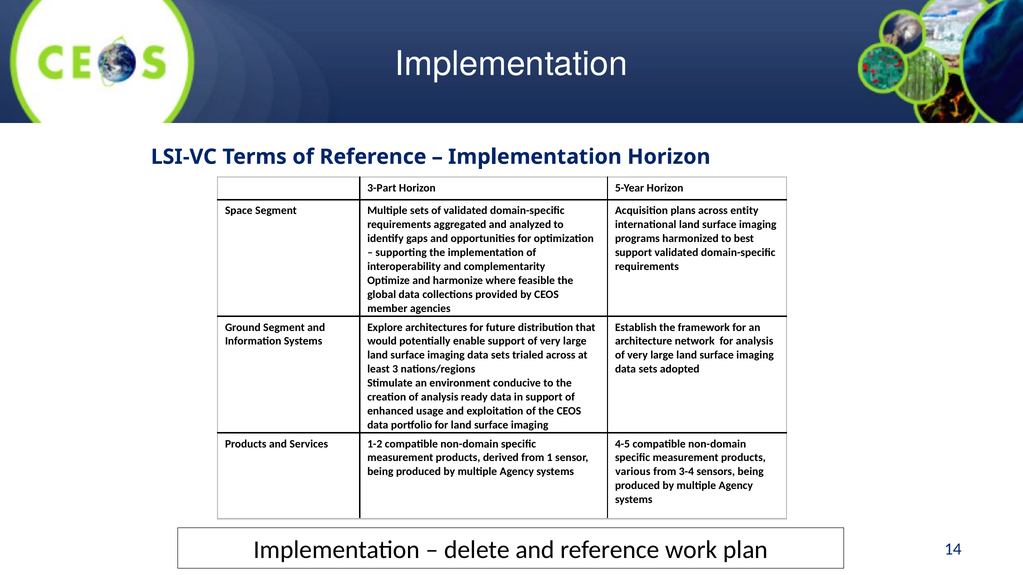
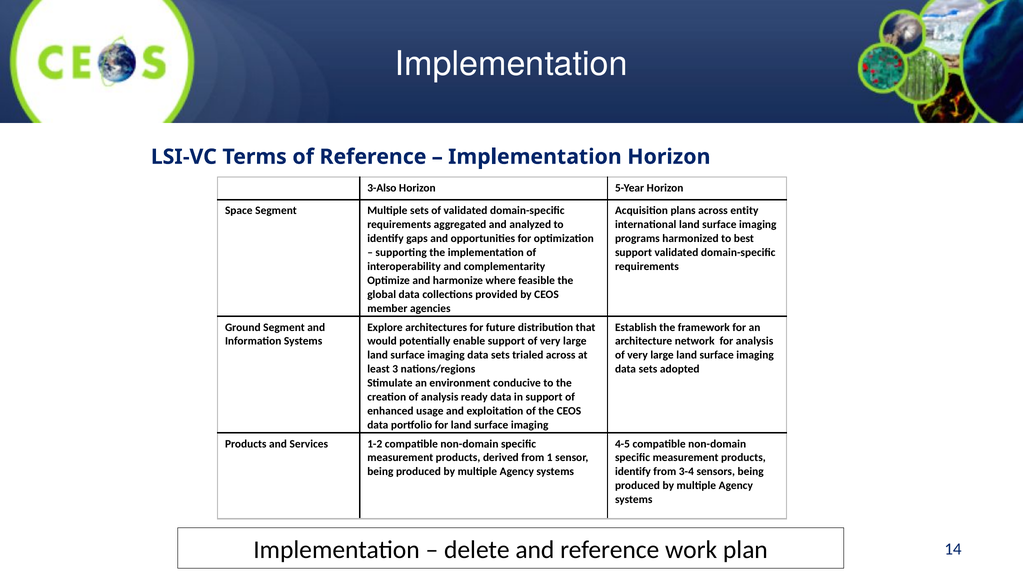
3-Part: 3-Part -> 3-Also
various at (633, 472): various -> identify
